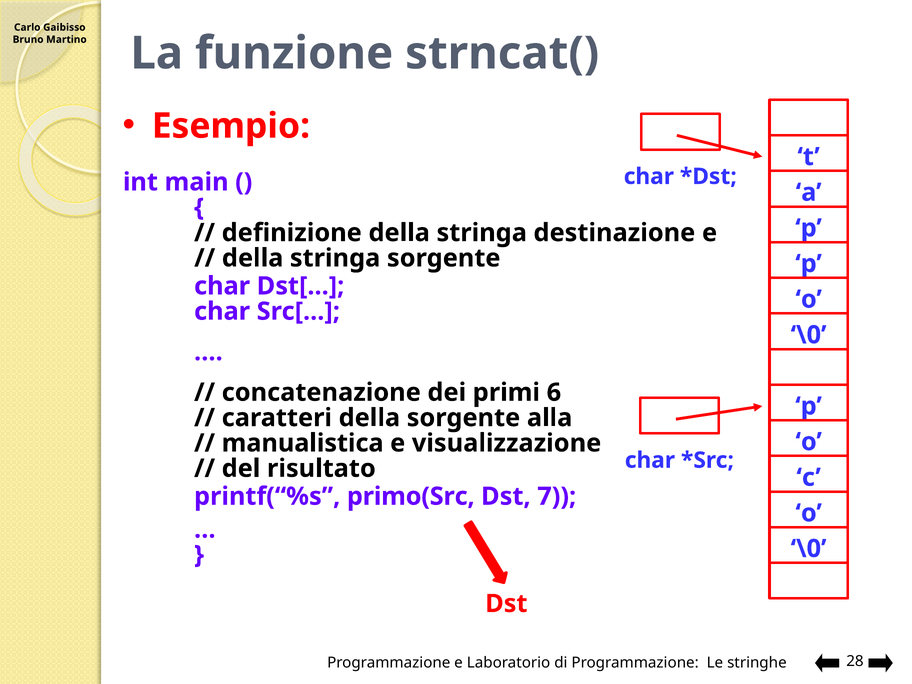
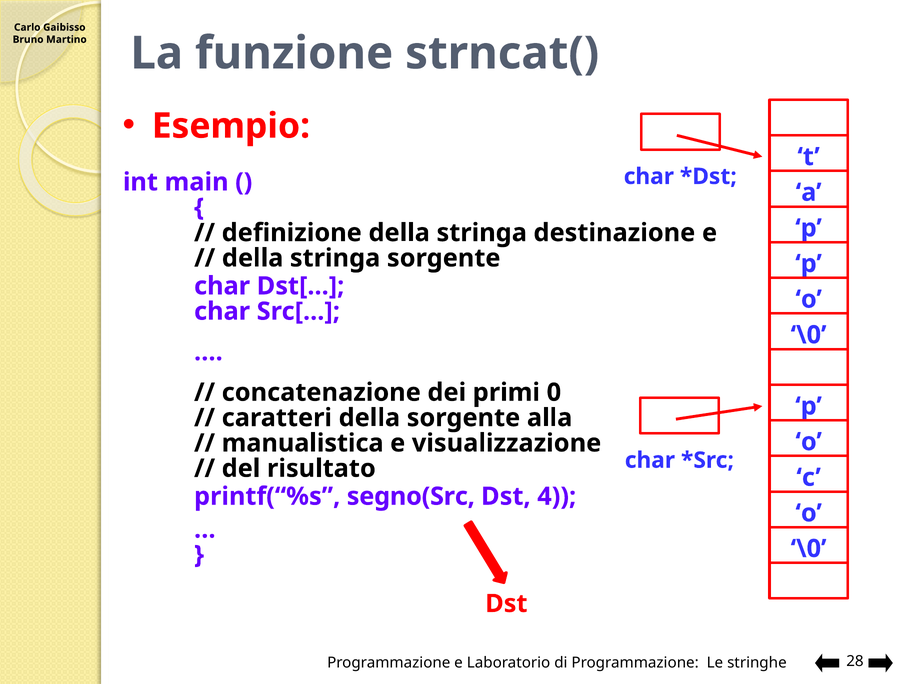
6: 6 -> 0
primo(Src: primo(Src -> segno(Src
7: 7 -> 4
